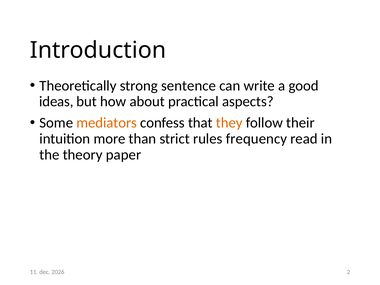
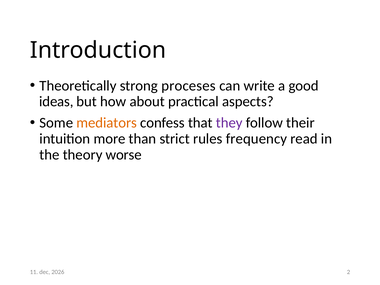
sentence: sentence -> proceses
they colour: orange -> purple
paper: paper -> worse
